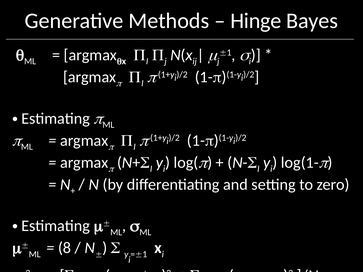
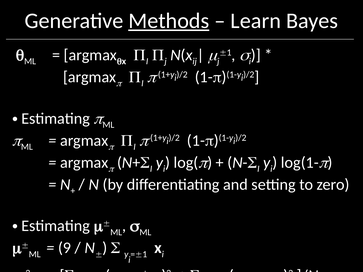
Methods underline: none -> present
Hinge: Hinge -> Learn
8: 8 -> 9
